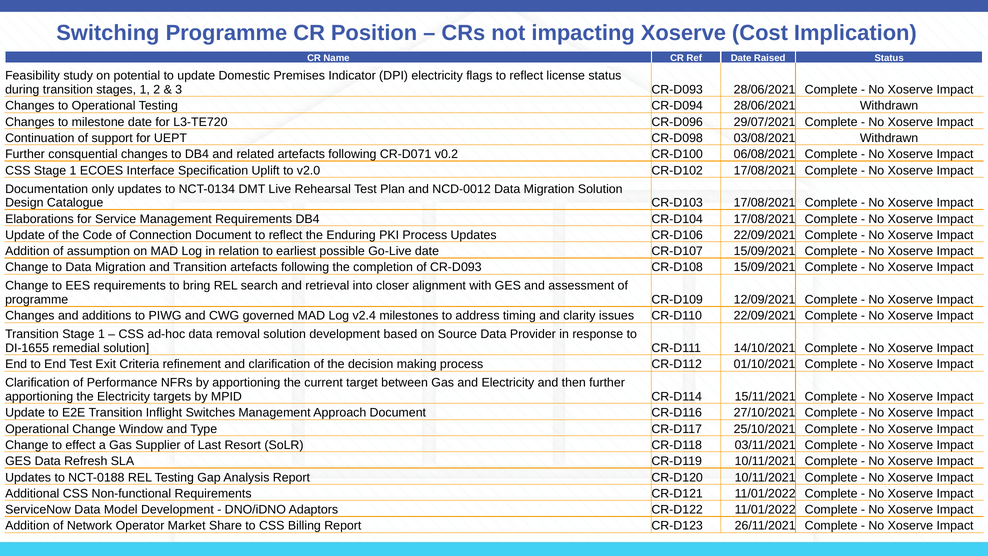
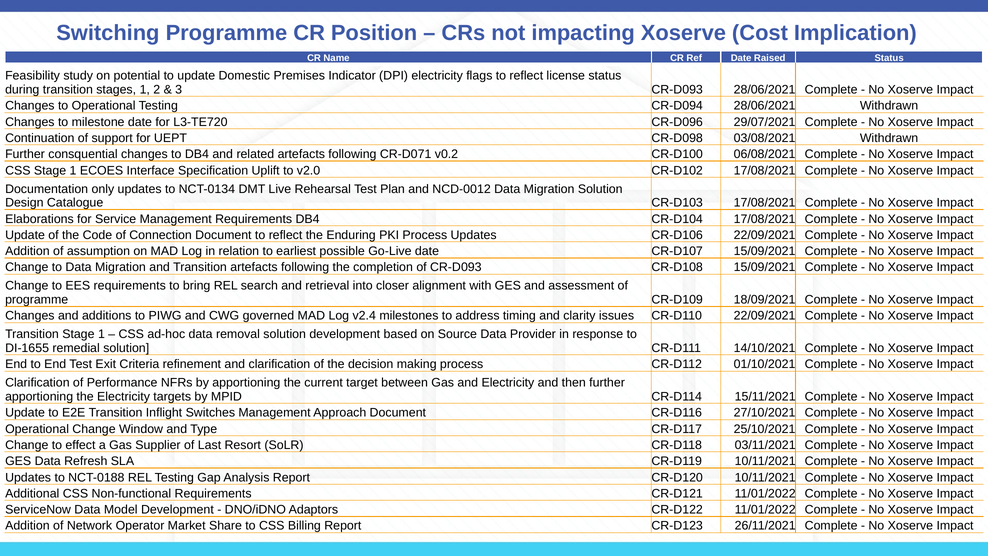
12/09/2021: 12/09/2021 -> 18/09/2021
